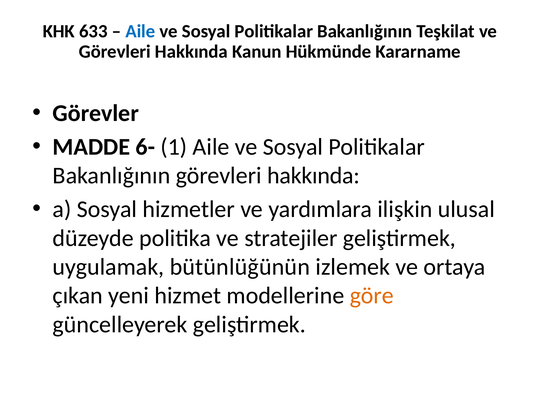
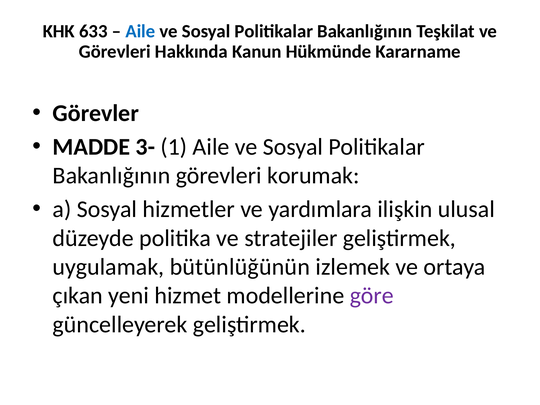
6-: 6- -> 3-
Bakanlığının görevleri hakkında: hakkında -> korumak
göre colour: orange -> purple
